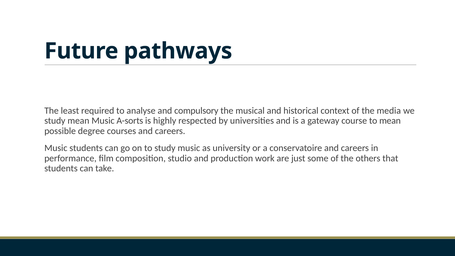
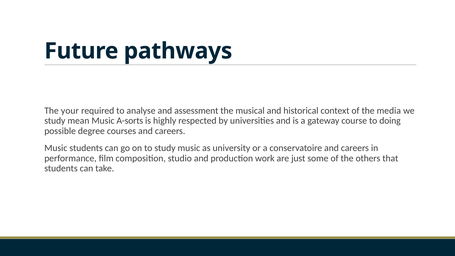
least: least -> your
compulsory: compulsory -> assessment
to mean: mean -> doing
